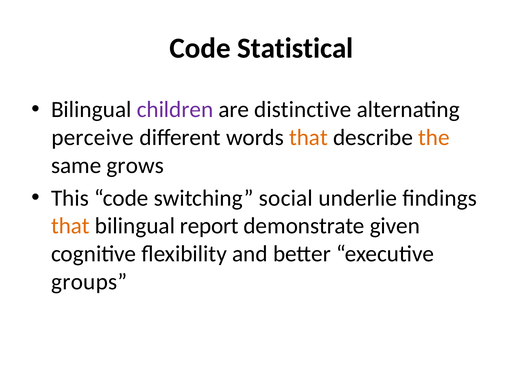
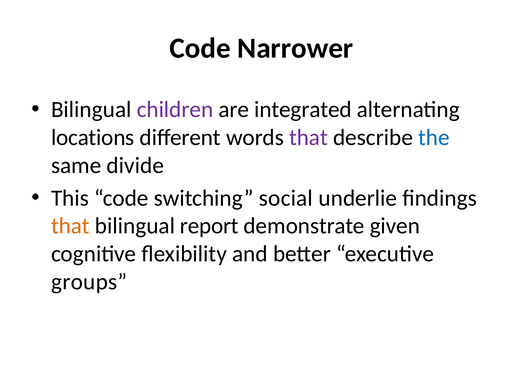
Statistical: Statistical -> Narrower
distinctive: distinctive -> integrated
perceive: perceive -> locations
that at (308, 138) colour: orange -> purple
the colour: orange -> blue
grows: grows -> divide
